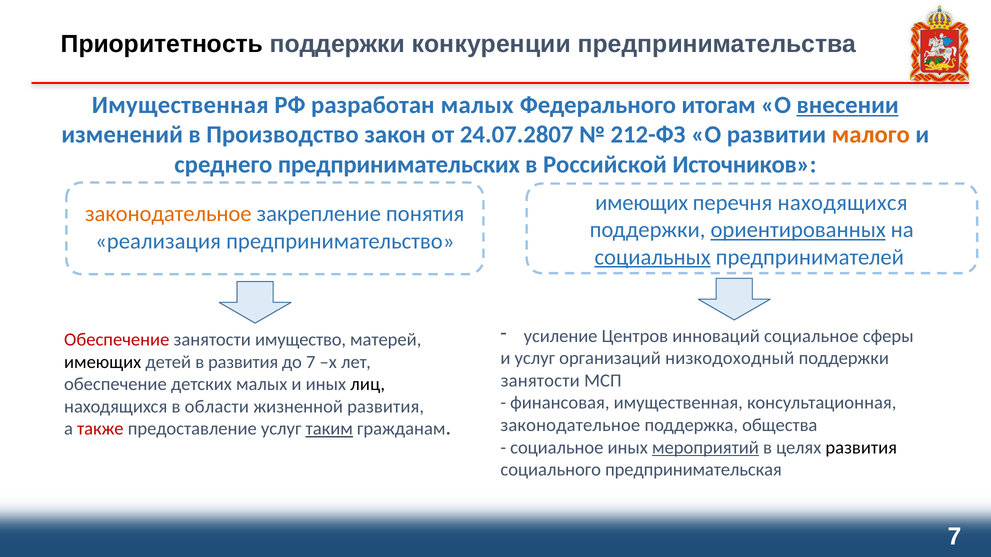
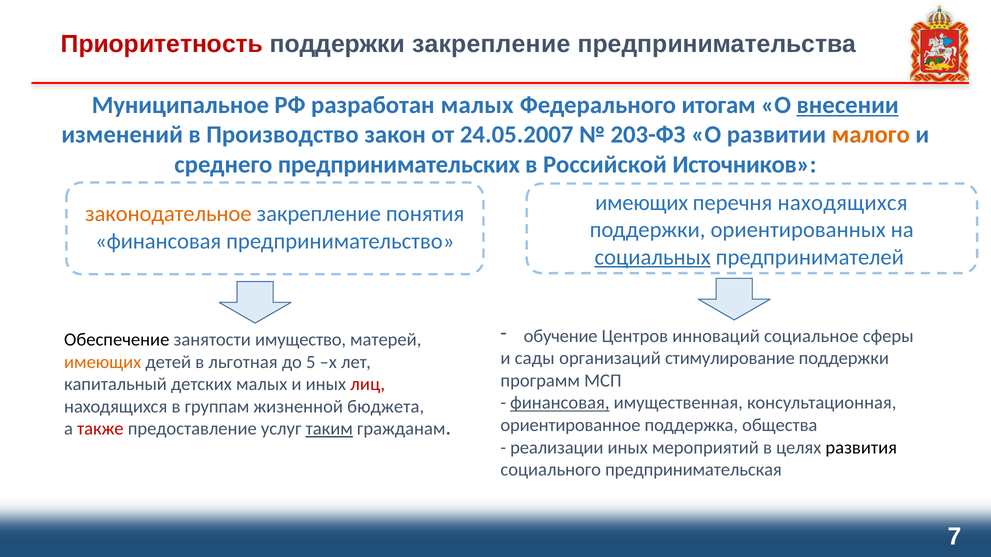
Приоритетность colour: black -> red
поддержки конкуренции: конкуренции -> закрепление
Имущественная at (180, 105): Имущественная -> Муниципальное
24.07.2807: 24.07.2807 -> 24.05.2007
212-ФЗ: 212-ФЗ -> 203-ФЗ
ориентированных underline: present -> none
реализация at (158, 241): реализация -> финансовая
усиление: усиление -> обучение
Обеспечение at (117, 340) colour: red -> black
и услуг: услуг -> сады
низкодоходный: низкодоходный -> стимулирование
имеющих at (103, 362) colour: black -> orange
в развития: развития -> льготная
до 7: 7 -> 5
занятости at (540, 381): занятости -> программ
обеспечение at (115, 384): обеспечение -> капитальный
лиц colour: black -> red
финансовая at (560, 403) underline: none -> present
области: области -> группам
жизненной развития: развития -> бюджета
законодательное at (570, 425): законодательное -> ориентированное
социальное at (557, 448): социальное -> реализации
мероприятий underline: present -> none
